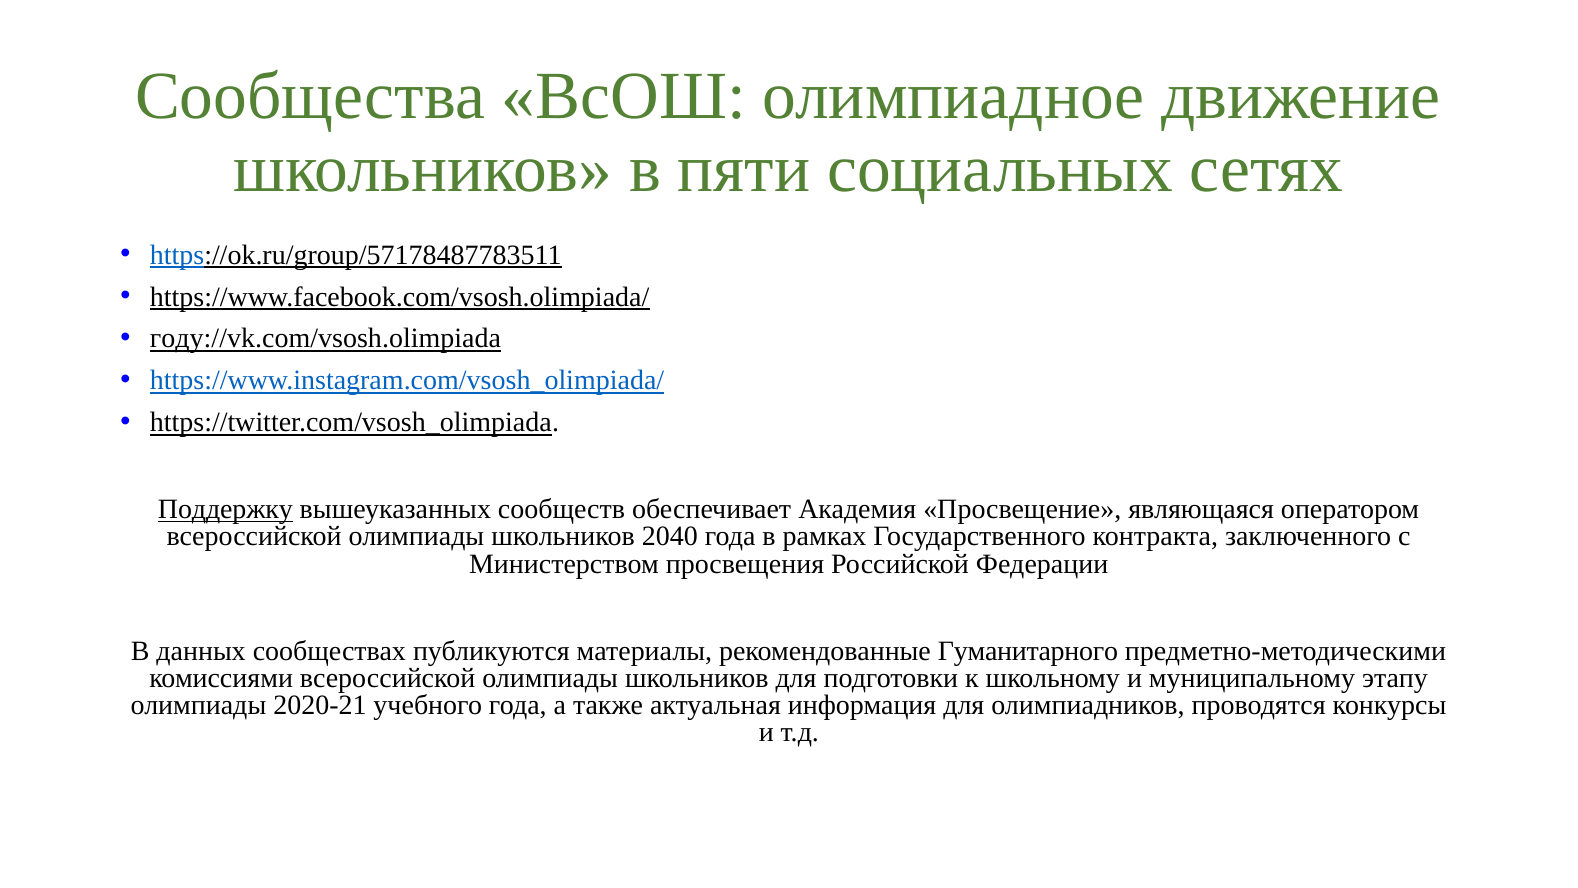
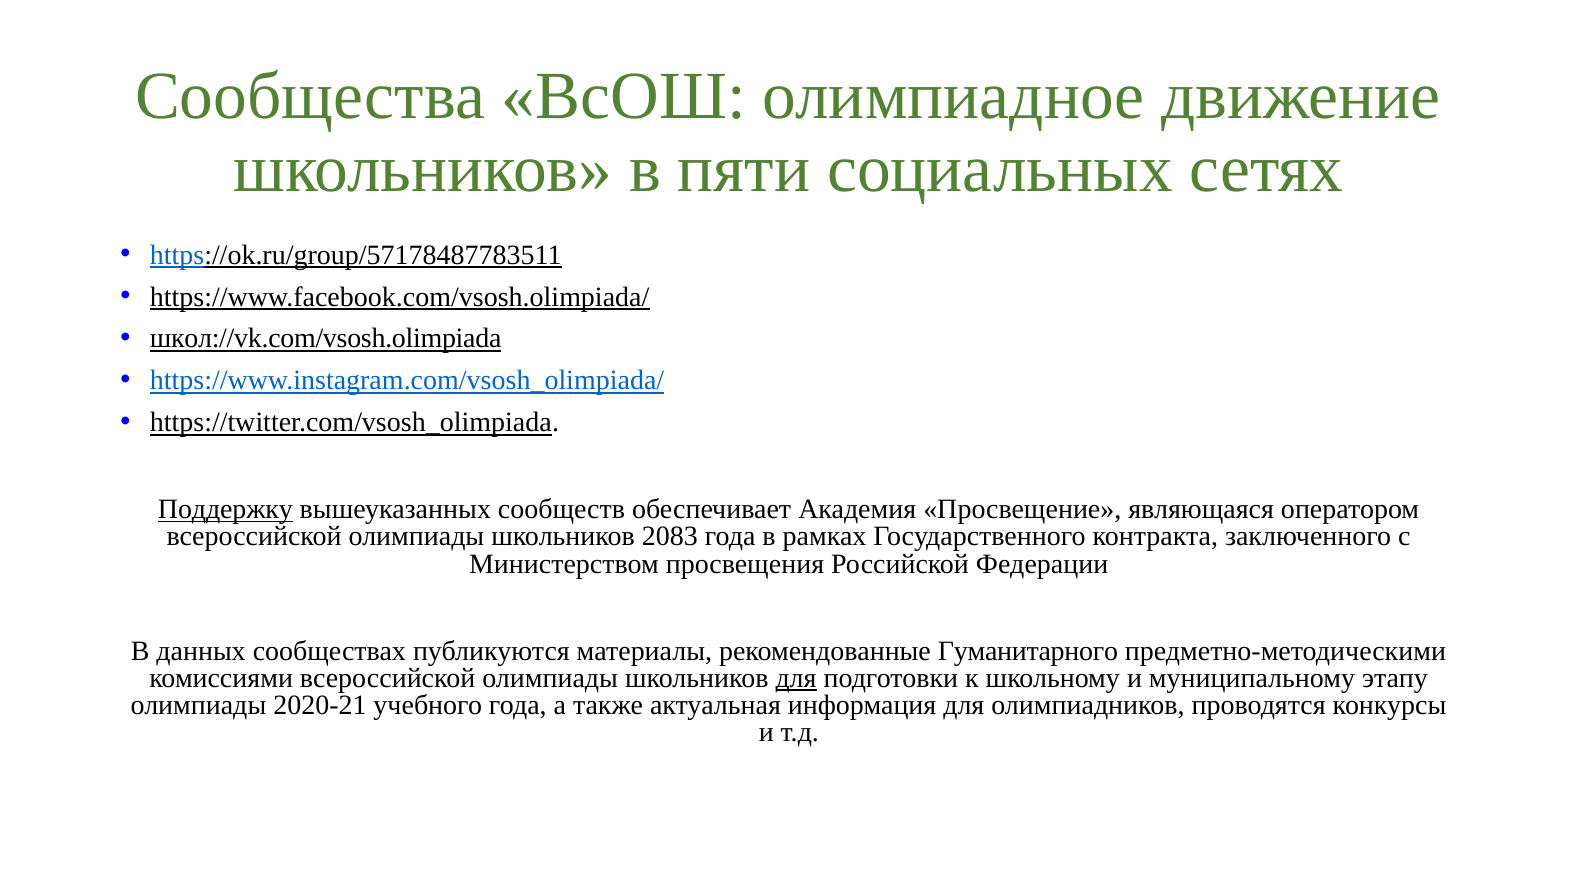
году://vk.com/vsosh.olimpiada: году://vk.com/vsosh.olimpiada -> школ://vk.com/vsosh.olimpiada
2040: 2040 -> 2083
для at (796, 678) underline: none -> present
